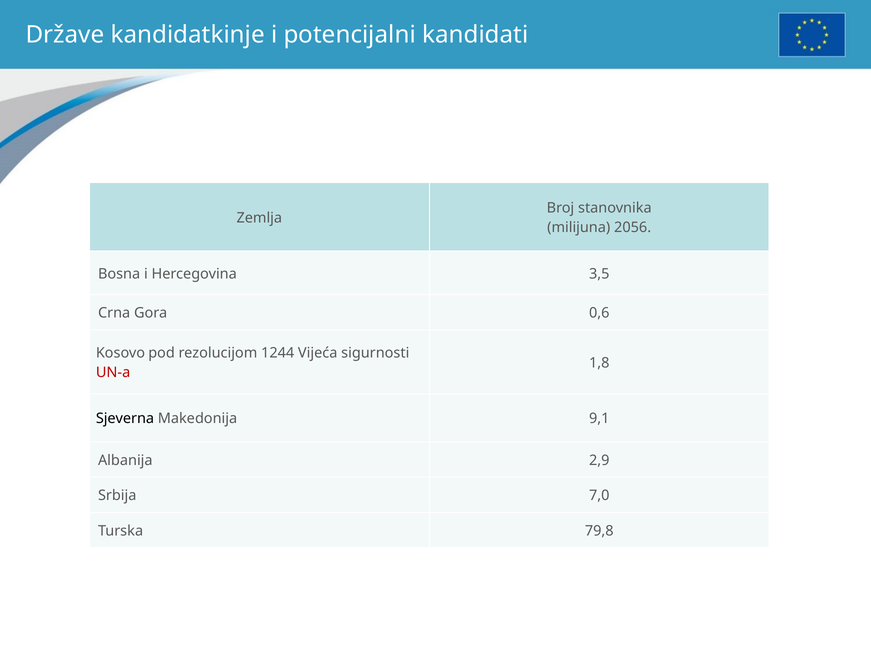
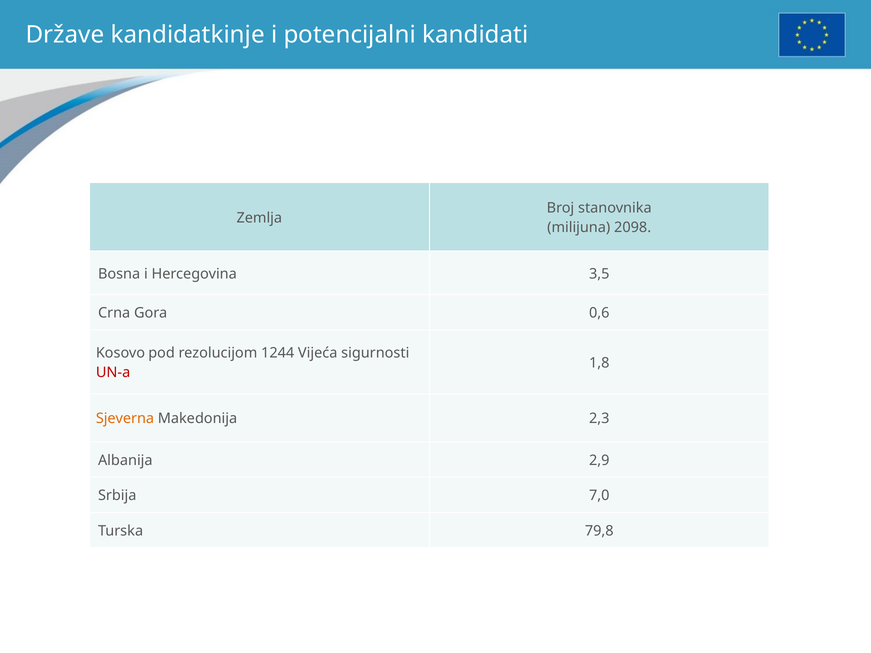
2056: 2056 -> 2098
Sjeverna colour: black -> orange
9,1: 9,1 -> 2,3
